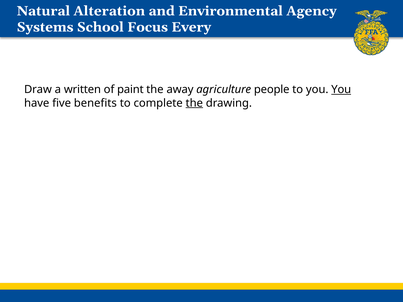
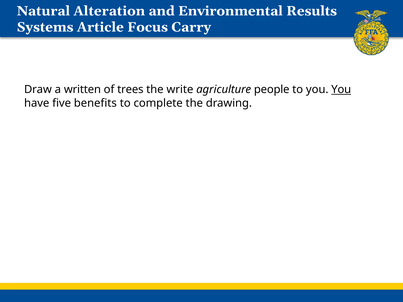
Agency: Agency -> Results
School: School -> Article
Every: Every -> Carry
paint: paint -> trees
away: away -> write
the at (194, 103) underline: present -> none
